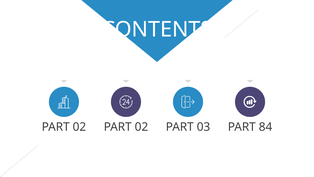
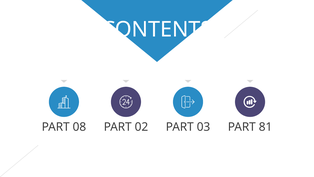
02 at (79, 127): 02 -> 08
84: 84 -> 81
